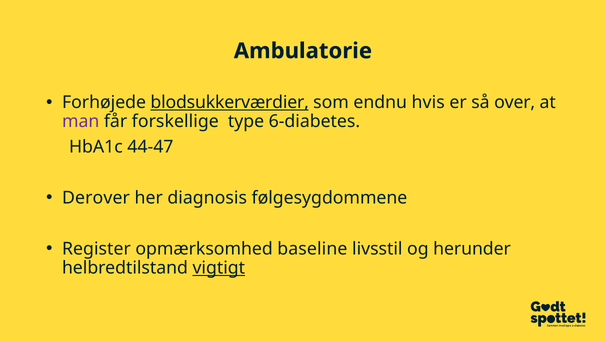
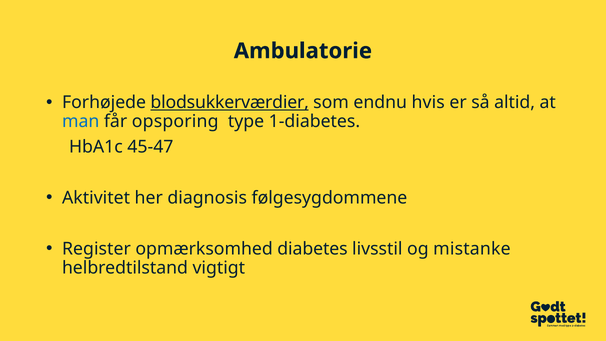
over: over -> altid
man colour: purple -> blue
forskellige: forskellige -> opsporing
6-diabetes: 6-diabetes -> 1-diabetes
44-47: 44-47 -> 45-47
Derover: Derover -> Aktivitet
baseline: baseline -> diabetes
herunder: herunder -> mistanke
vigtigt underline: present -> none
